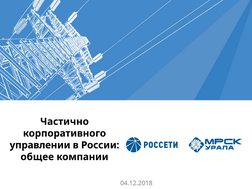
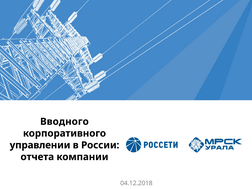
Частично: Частично -> Вводного
общее: общее -> отчета
